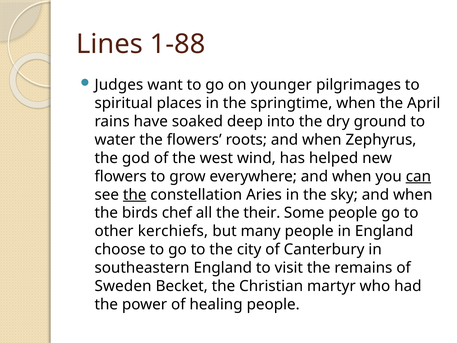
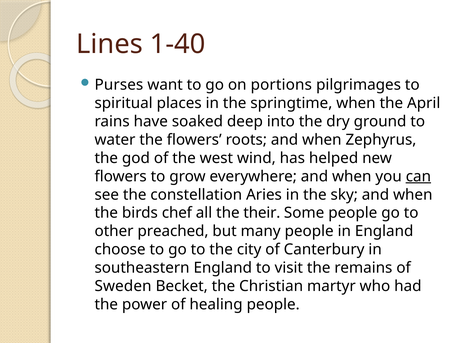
1-88: 1-88 -> 1-40
Judges: Judges -> Purses
younger: younger -> portions
the at (135, 195) underline: present -> none
kerchiefs: kerchiefs -> preached
